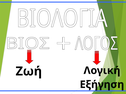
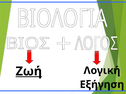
Ζωή underline: none -> present
